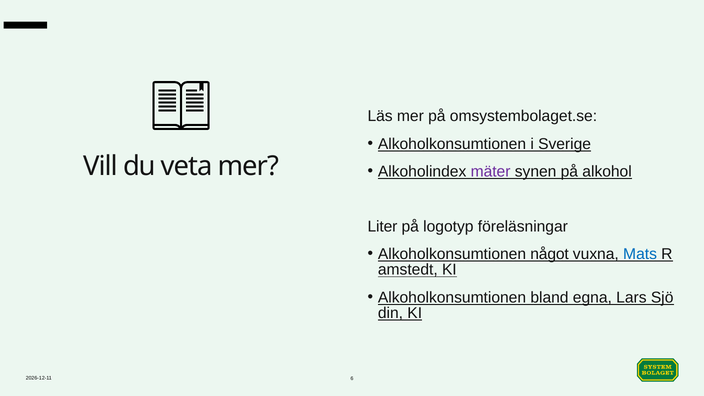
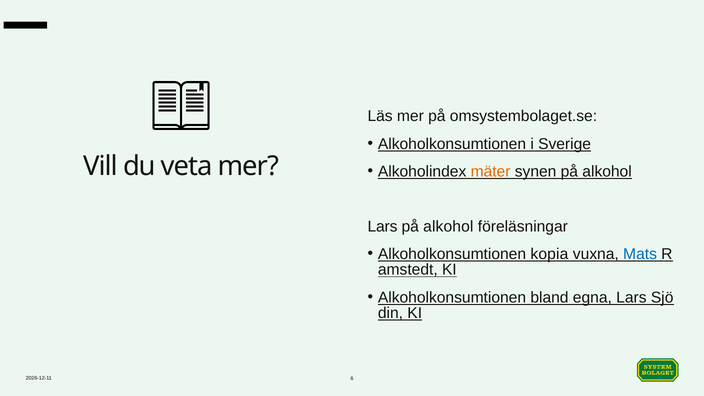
mäter colour: purple -> orange
Liter at (382, 227): Liter -> Lars
logotyp at (448, 227): logotyp -> alkohol
något: något -> kopia
